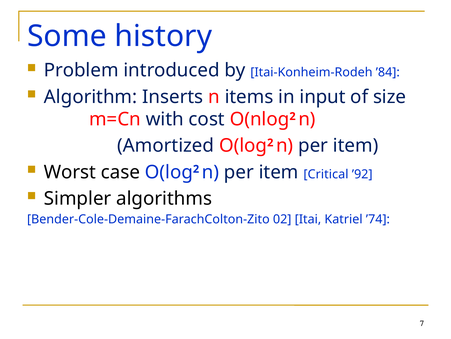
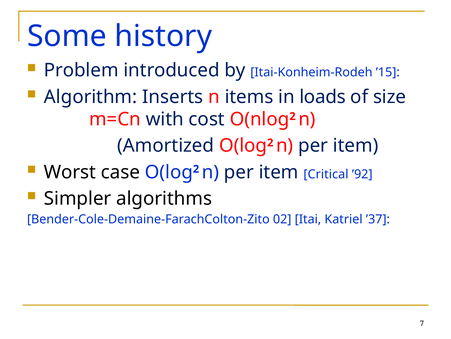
’84: ’84 -> ’15
input: input -> loads
’74: ’74 -> ’37
